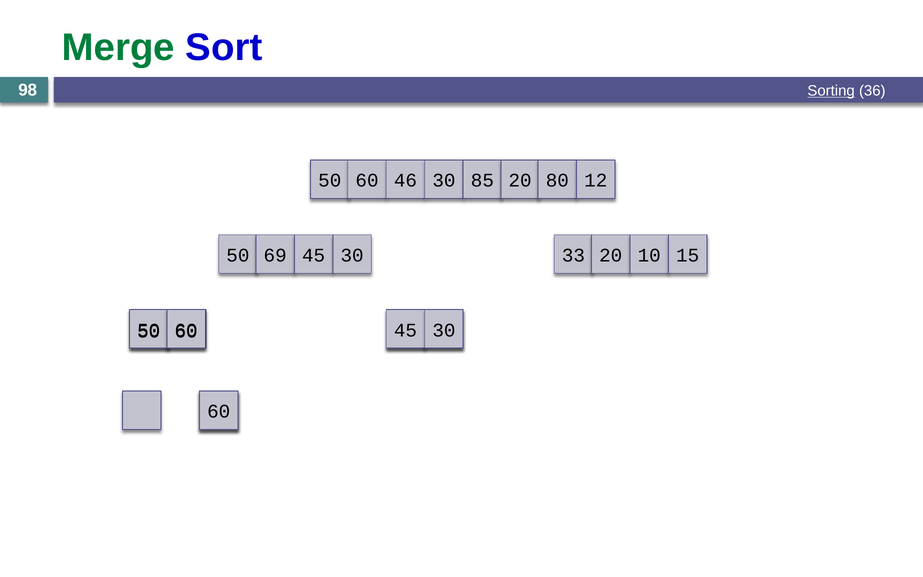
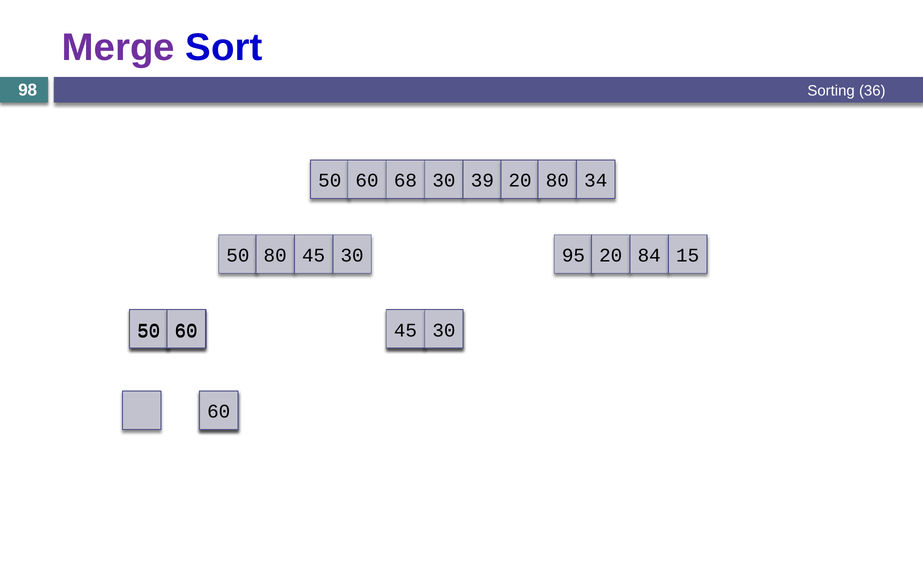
Merge colour: green -> purple
Sorting underline: present -> none
46: 46 -> 68
85: 85 -> 39
12: 12 -> 34
50 69: 69 -> 80
33: 33 -> 95
10: 10 -> 84
